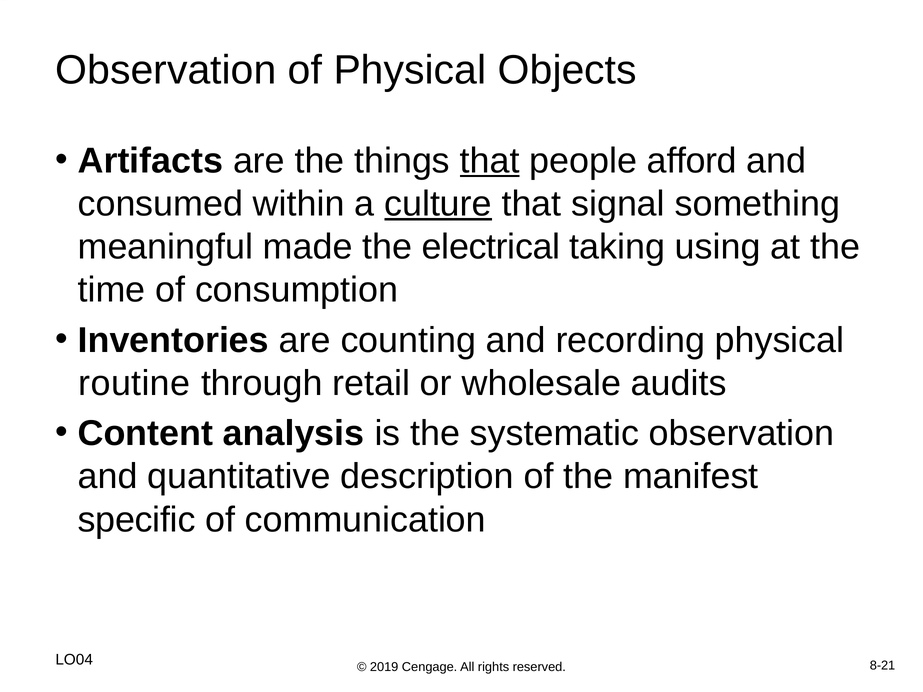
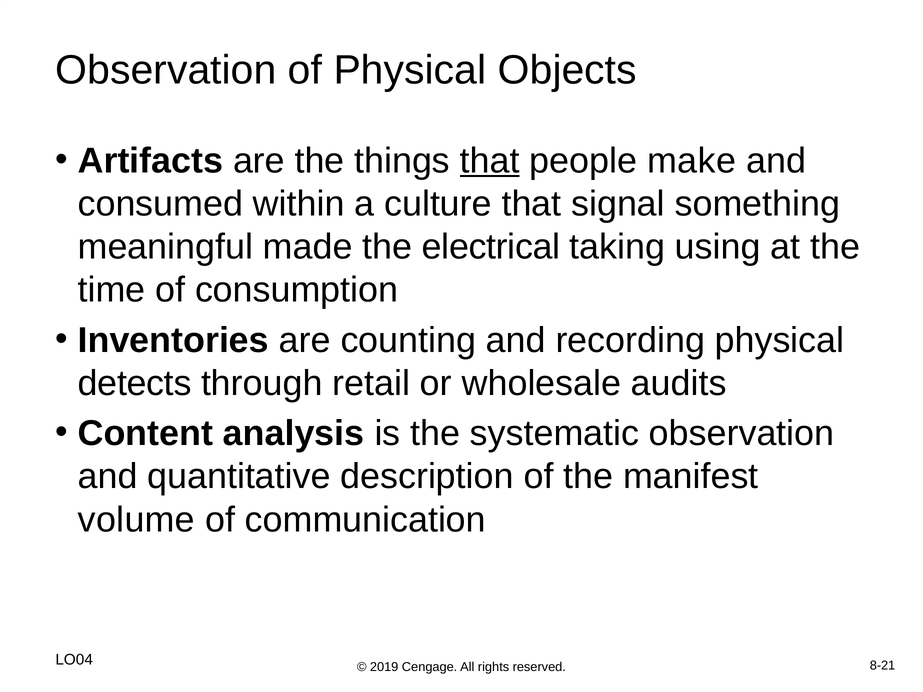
afford: afford -> make
culture underline: present -> none
routine: routine -> detects
specific: specific -> volume
